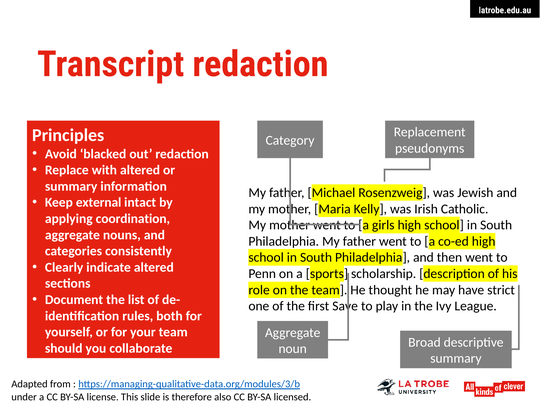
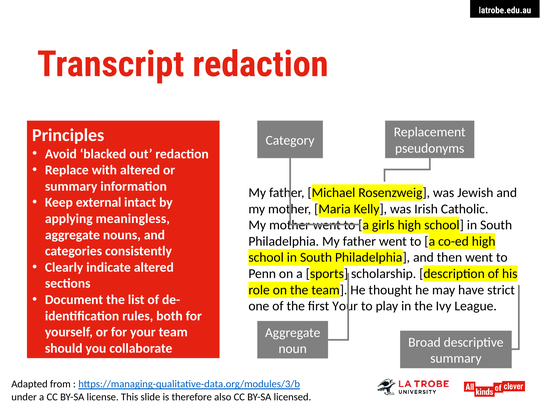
coordination: coordination -> meaningless
first Save: Save -> Your
